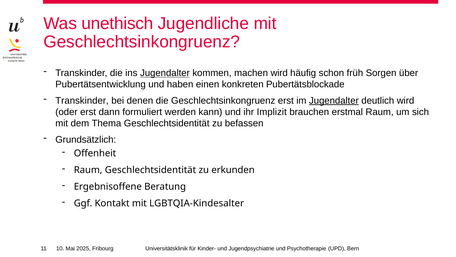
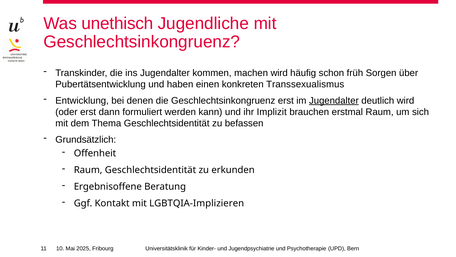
Jugendalter at (165, 73) underline: present -> none
Pubertätsblockade: Pubertätsblockade -> Transsexualismus
Transkinder at (82, 100): Transkinder -> Entwicklung
LGBTQIA-Kindesalter: LGBTQIA-Kindesalter -> LGBTQIA-Implizieren
